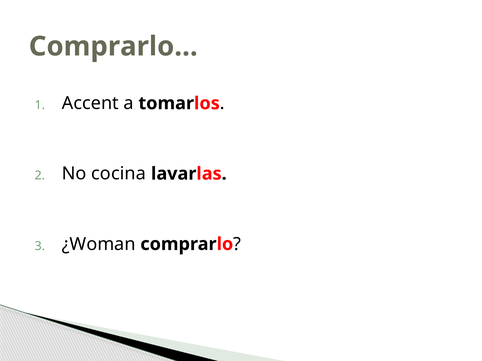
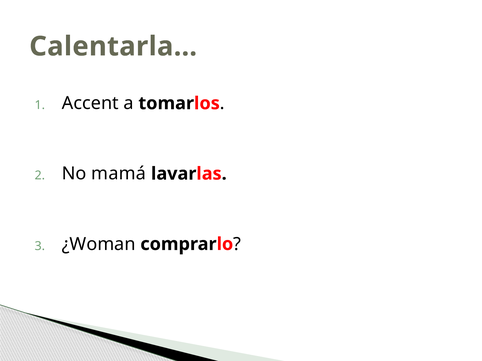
Comprarlo…: Comprarlo… -> Calentarla…
cocina: cocina -> mamá
